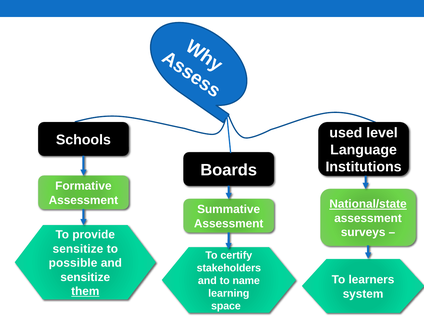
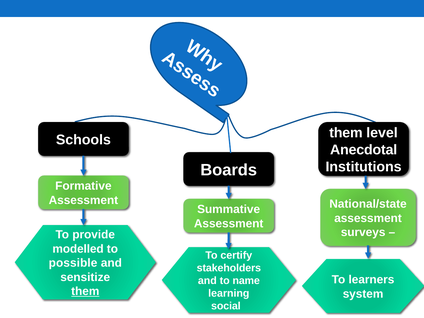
used at (346, 133): used -> them
Language: Language -> Anecdotal
National/state underline: present -> none
sensitize at (78, 249): sensitize -> modelled
space: space -> social
